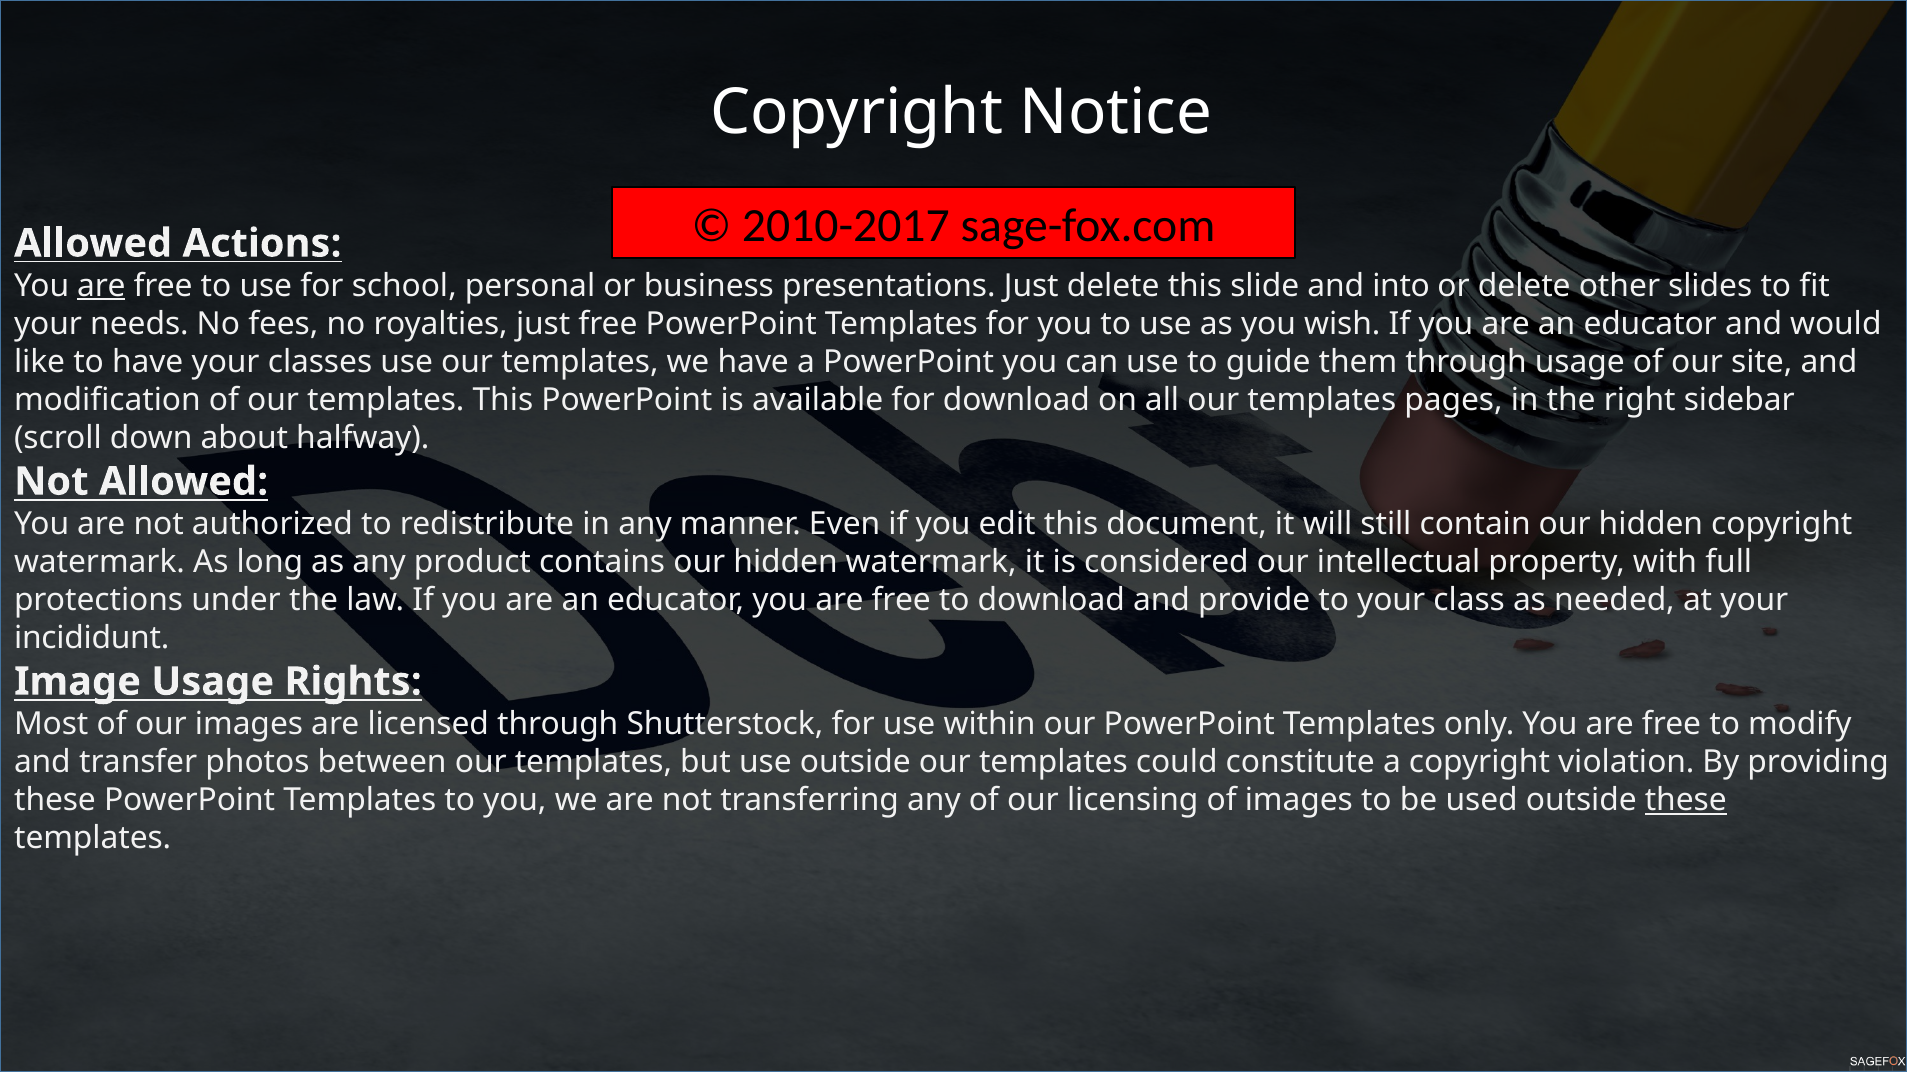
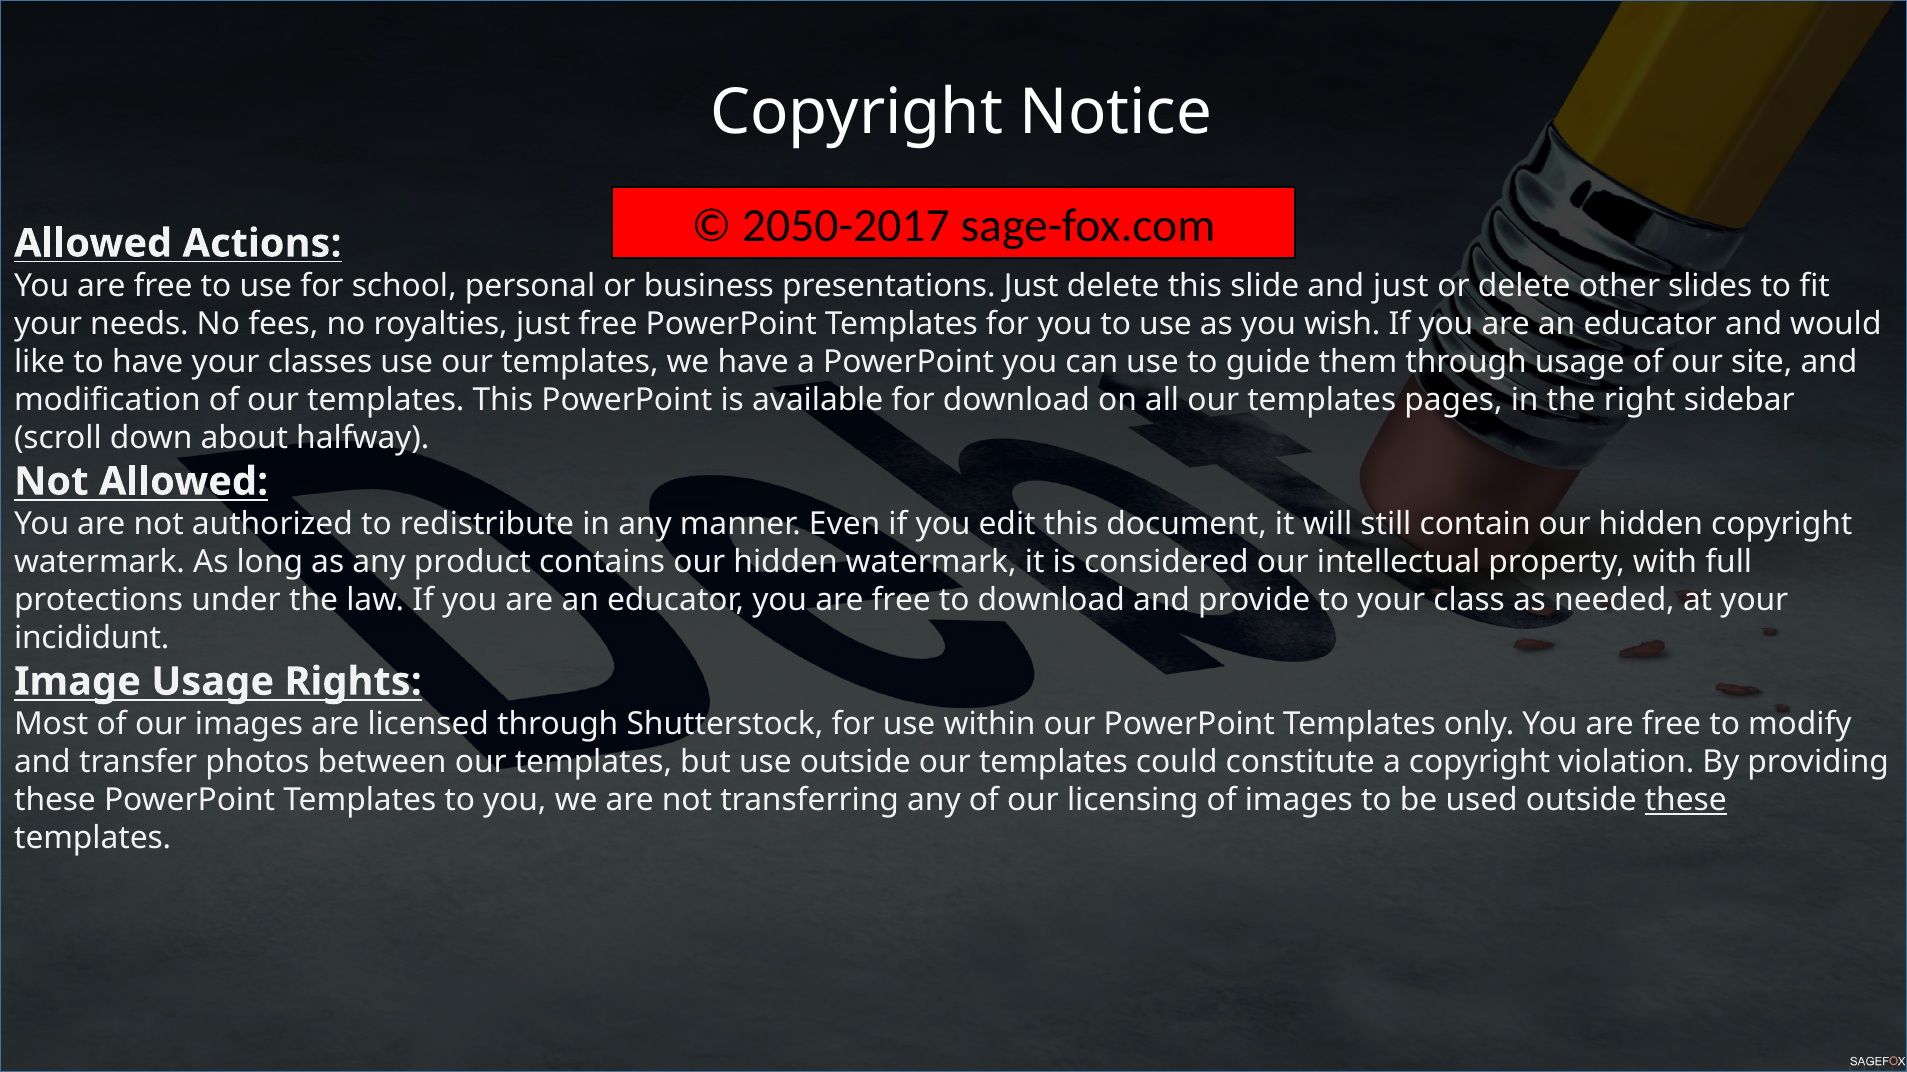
2010-2017: 2010-2017 -> 2050-2017
are at (101, 286) underline: present -> none
and into: into -> just
